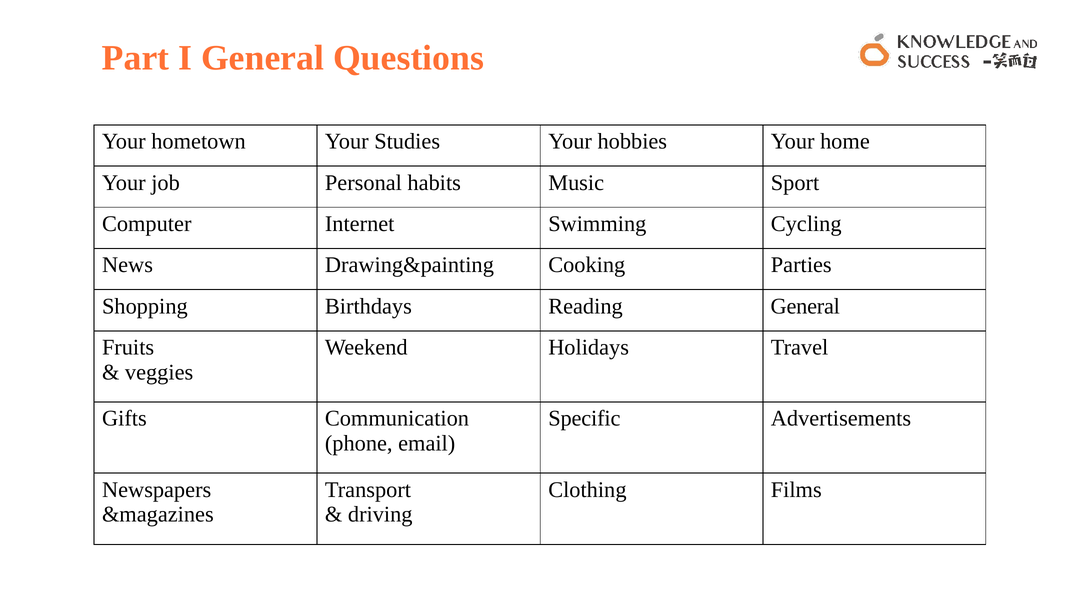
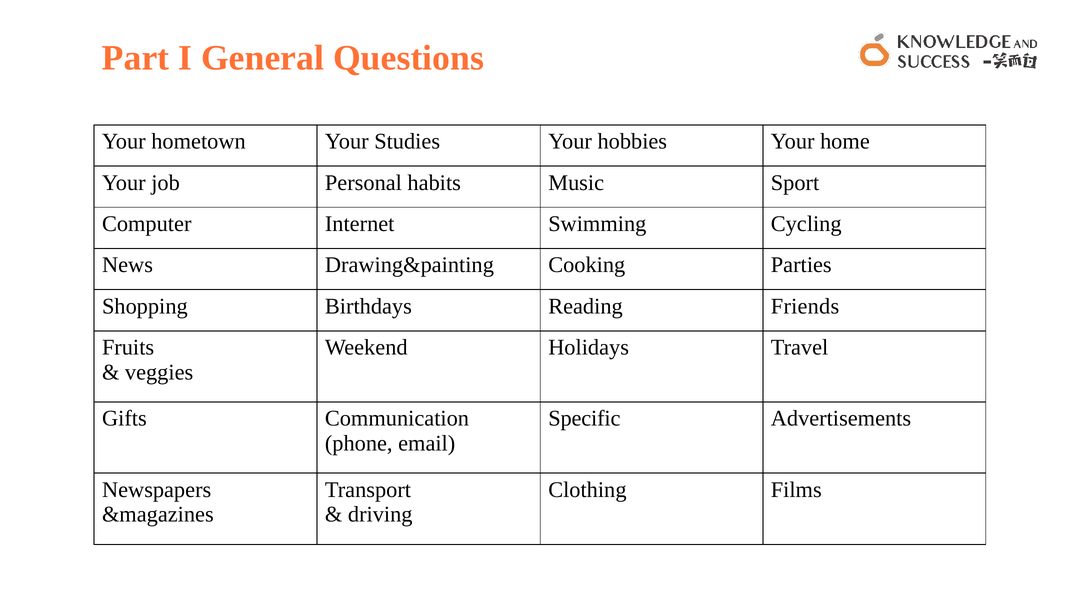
Reading General: General -> Friends
